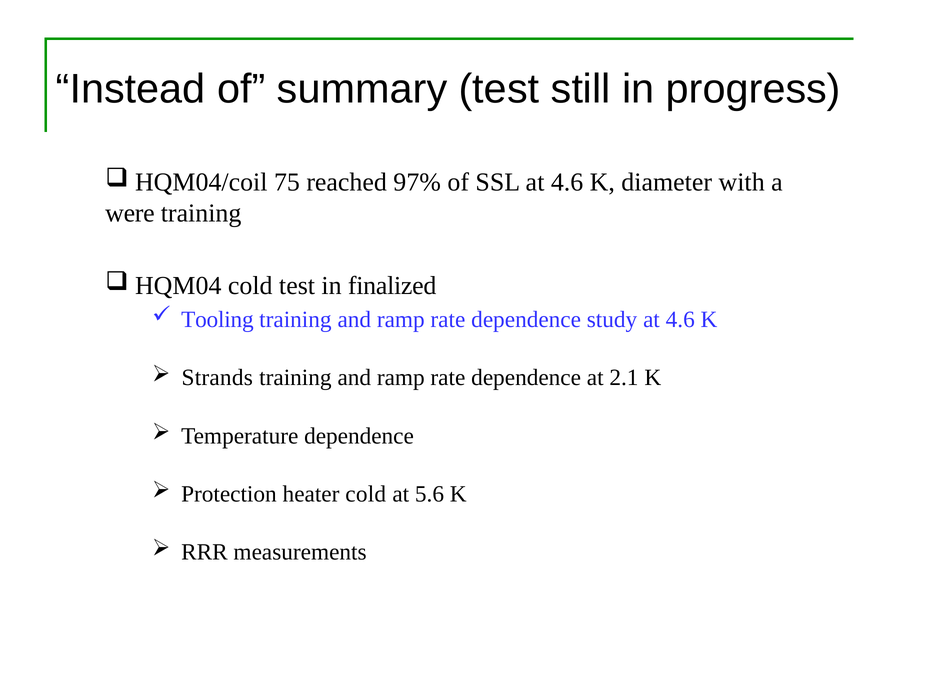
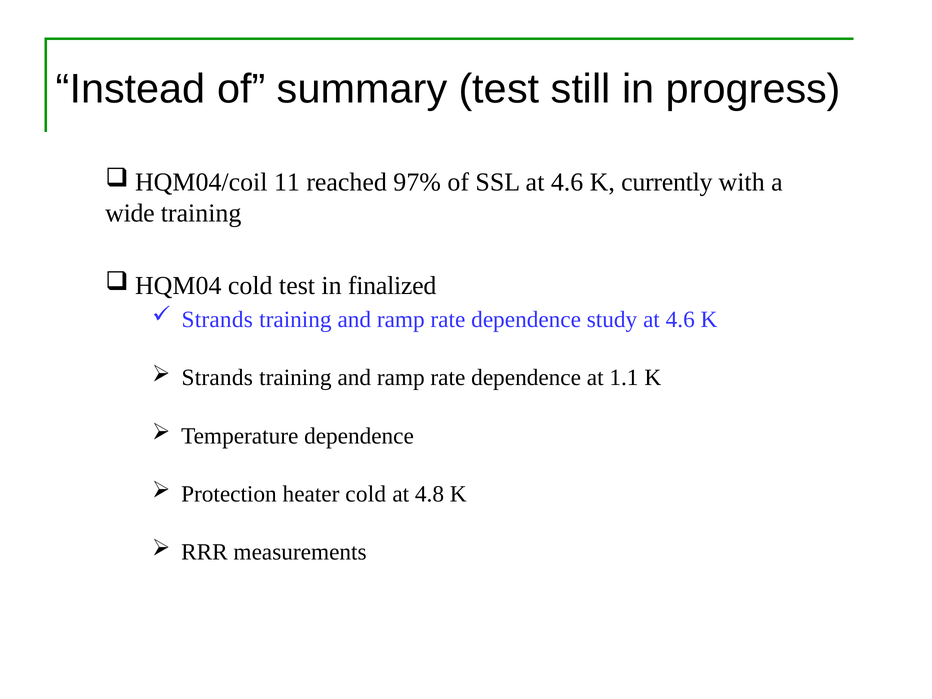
75: 75 -> 11
diameter: diameter -> currently
were: were -> wide
Tooling at (217, 320): Tooling -> Strands
2.1: 2.1 -> 1.1
5.6: 5.6 -> 4.8
